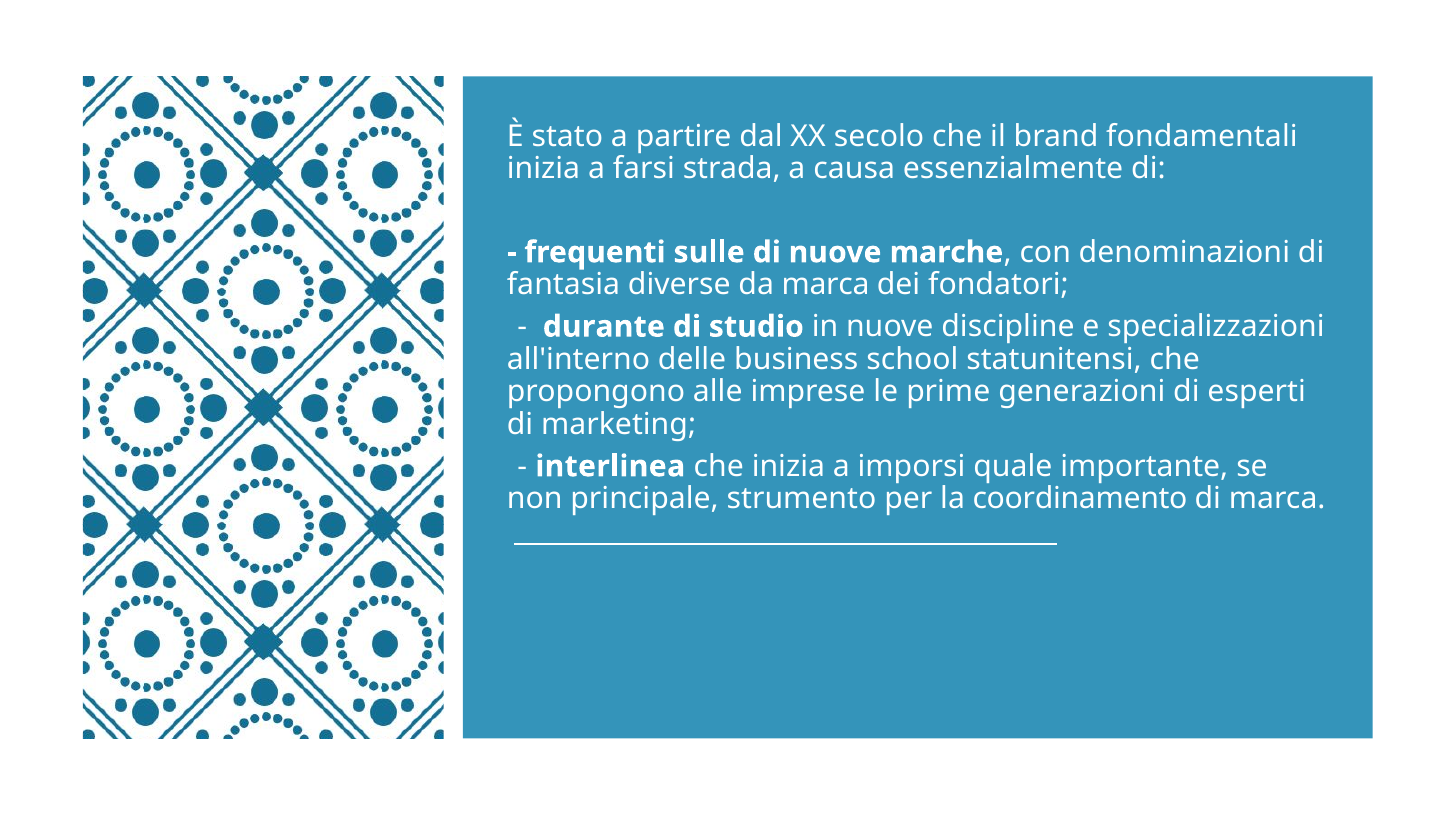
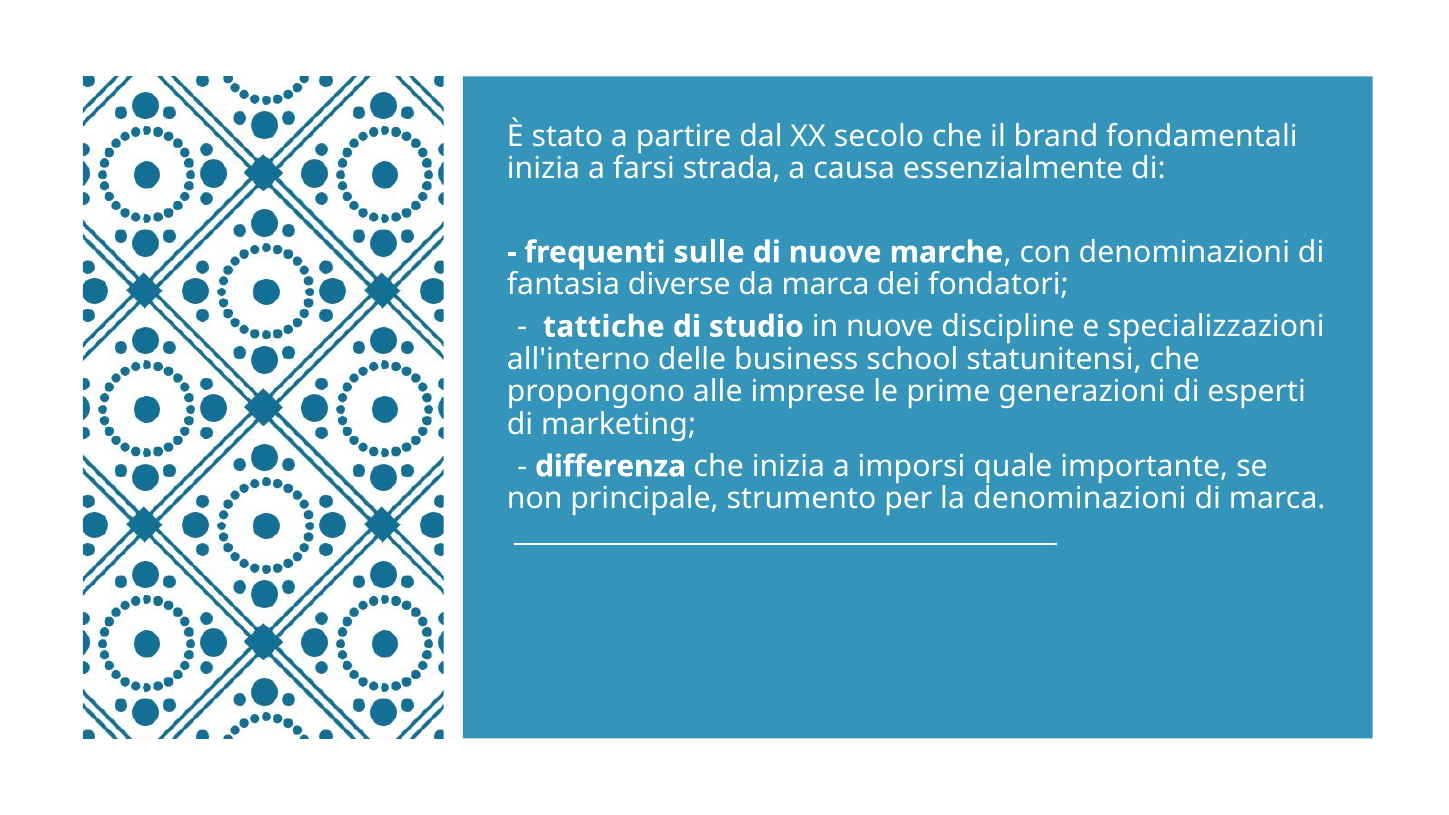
durante: durante -> tattiche
interlinea: interlinea -> differenza
la coordinamento: coordinamento -> denominazioni
